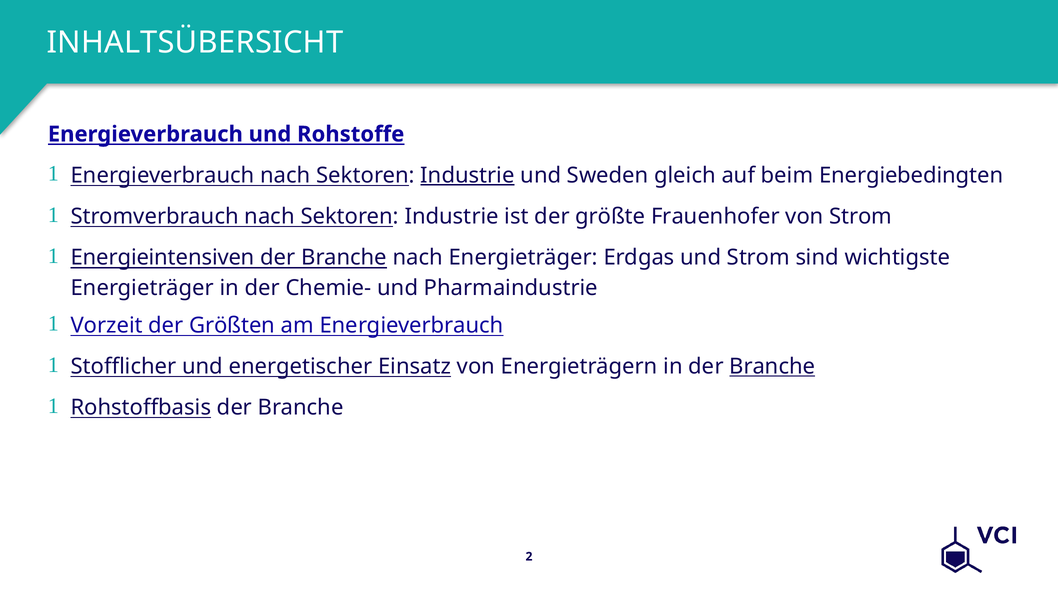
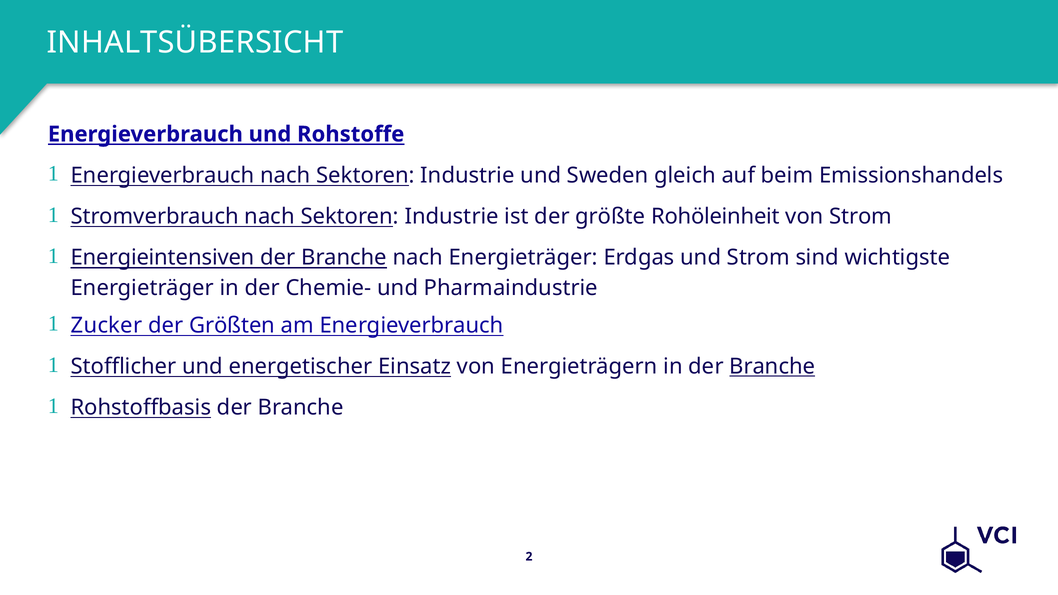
Industrie at (468, 175) underline: present -> none
Energiebedingten: Energiebedingten -> Emissionshandels
Frauenhofer: Frauenhofer -> Rohöleinheit
Vorzeit: Vorzeit -> Zucker
